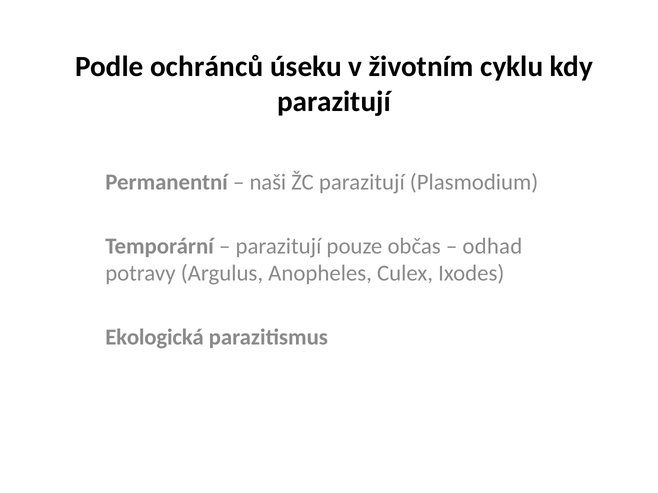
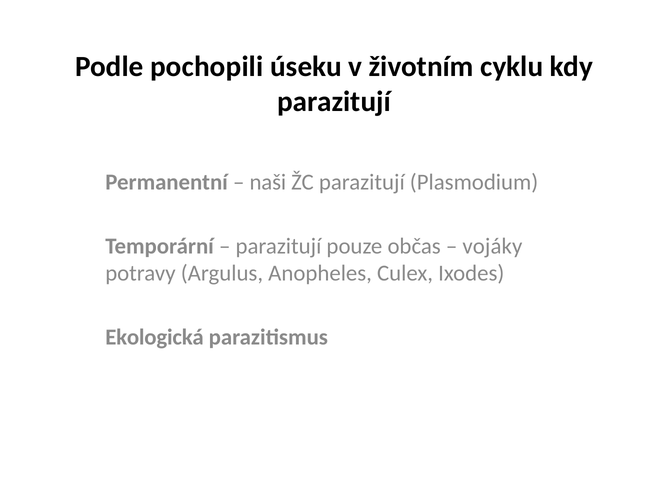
ochránců: ochránců -> pochopili
odhad: odhad -> vojáky
